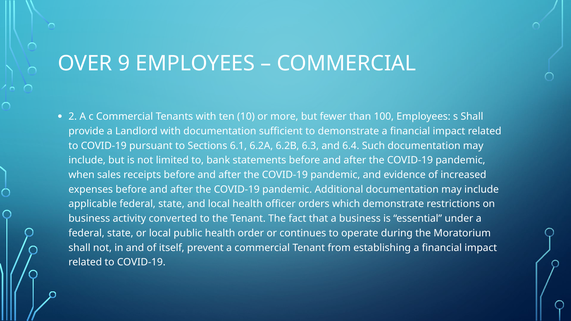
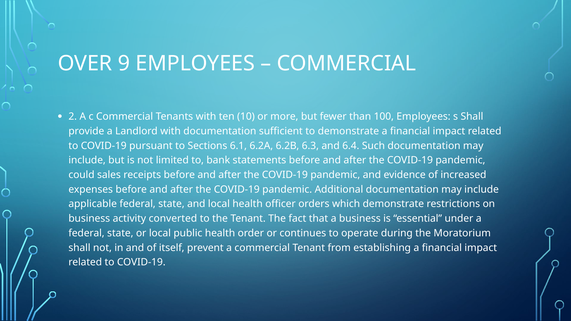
when: when -> could
